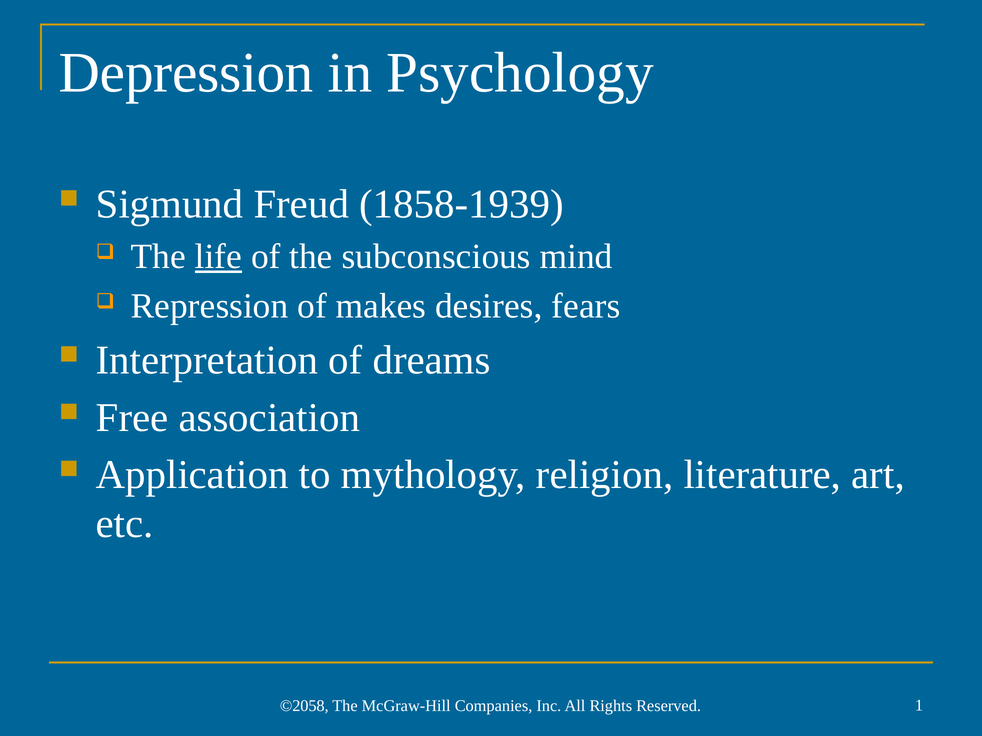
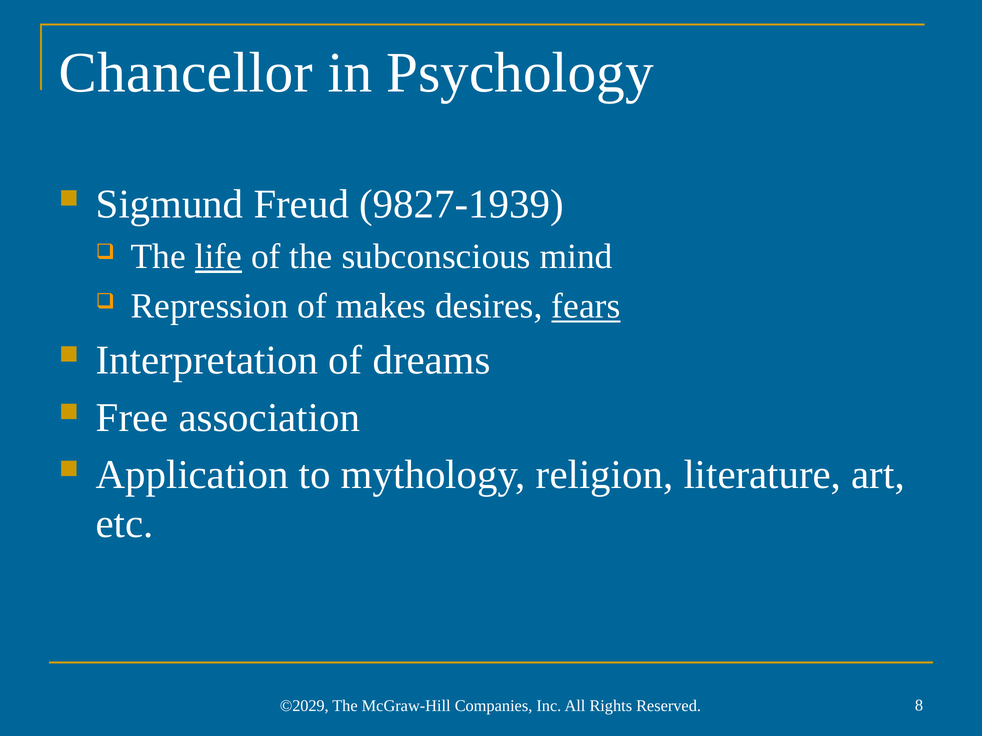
Depression: Depression -> Chancellor
1858-1939: 1858-1939 -> 9827-1939
fears underline: none -> present
©2058: ©2058 -> ©2029
1: 1 -> 8
